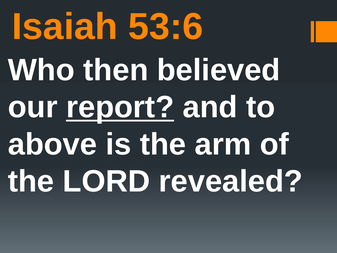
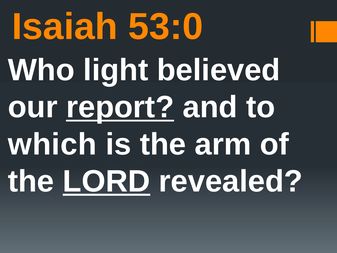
53:6: 53:6 -> 53:0
then: then -> light
above: above -> which
LORD underline: none -> present
